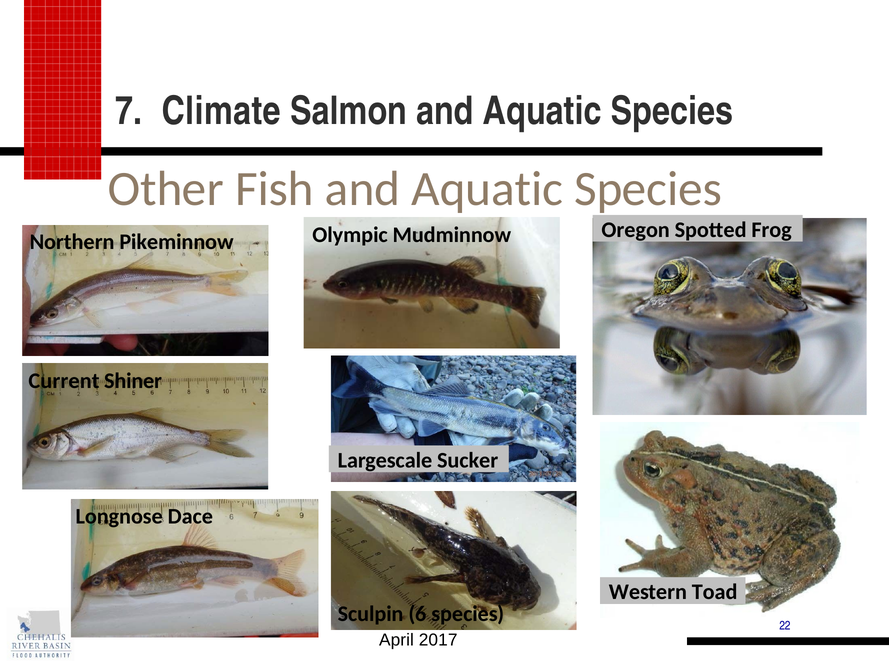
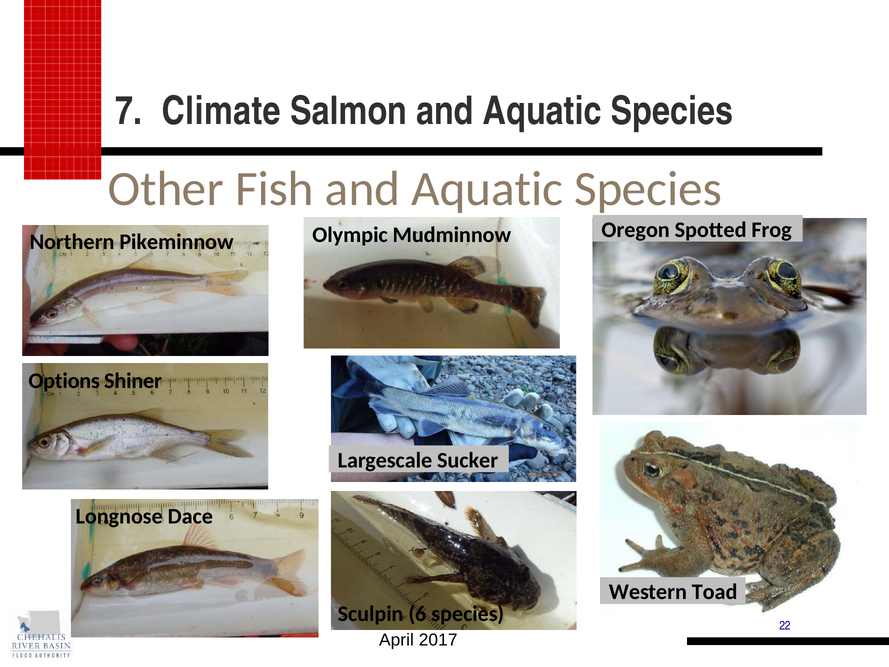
Current: Current -> Options
